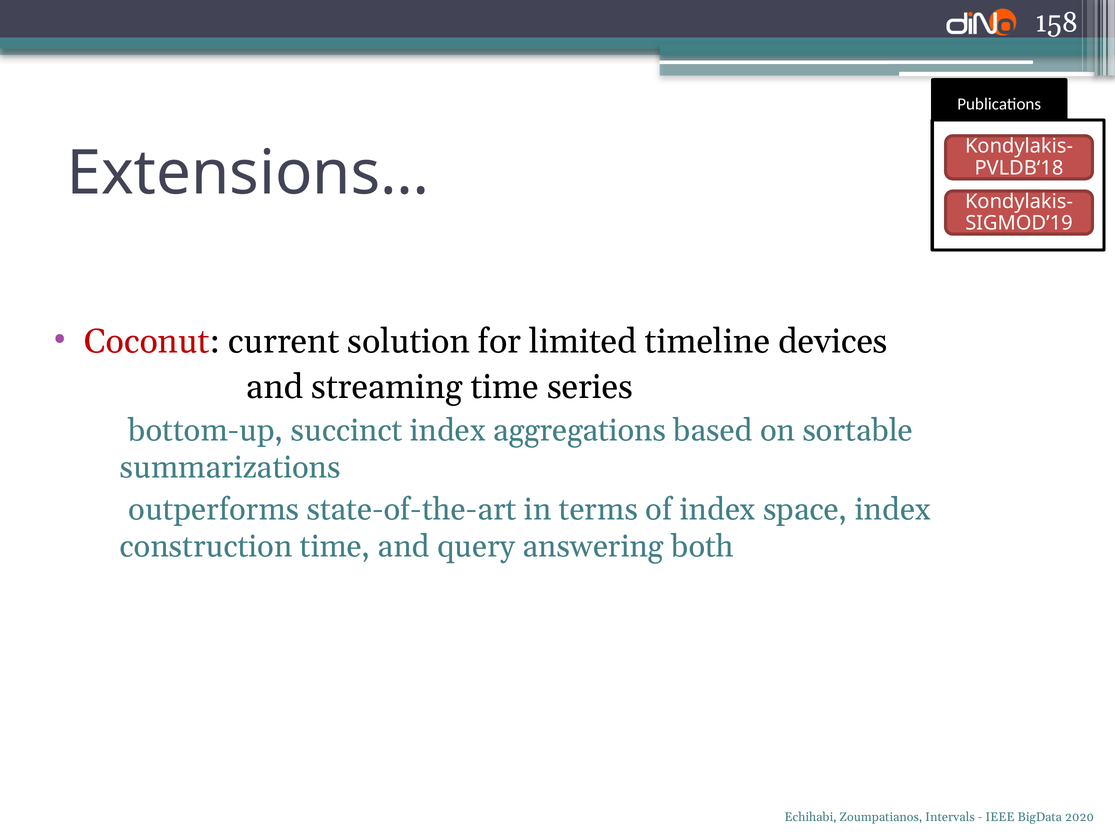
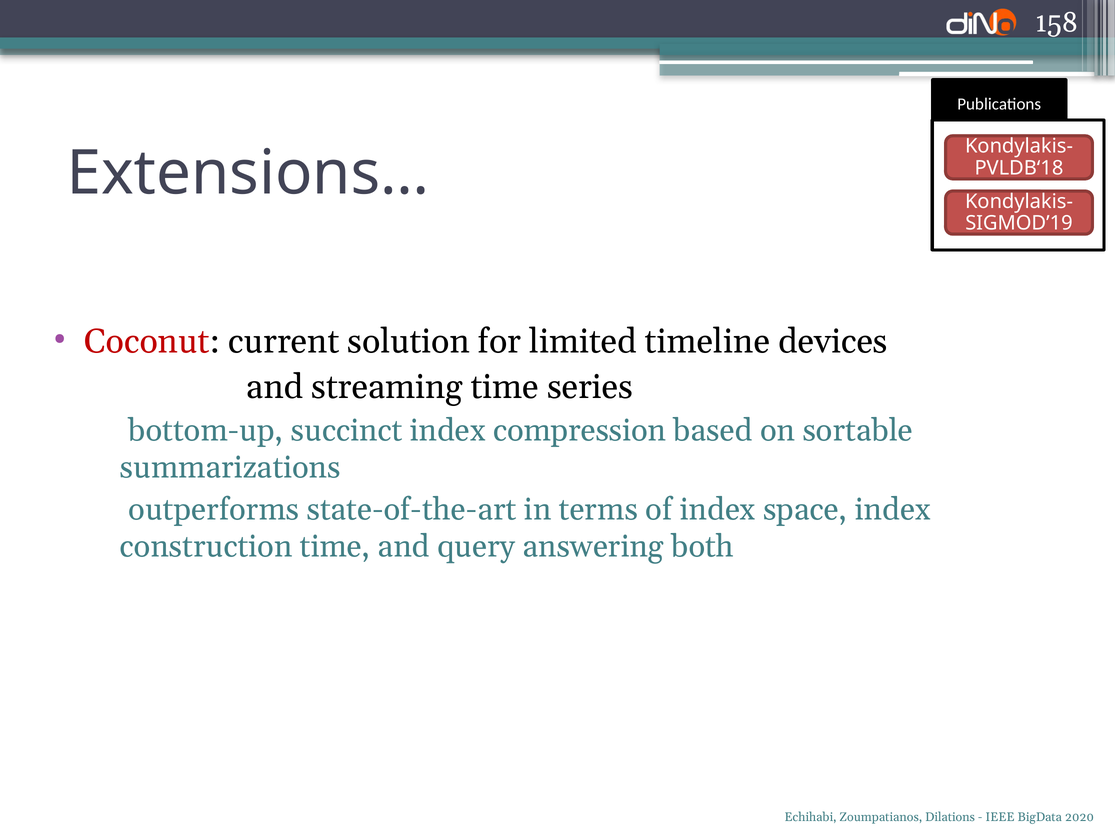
aggregations: aggregations -> compression
Intervals: Intervals -> Dilations
